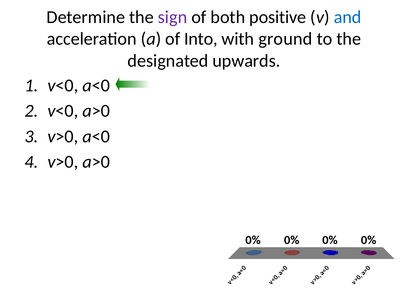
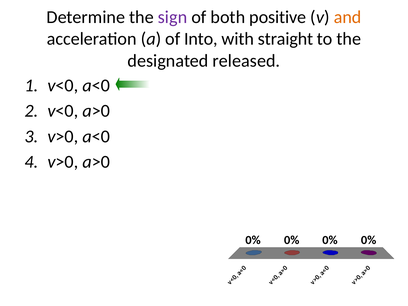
and colour: blue -> orange
ground: ground -> straight
upwards: upwards -> released
